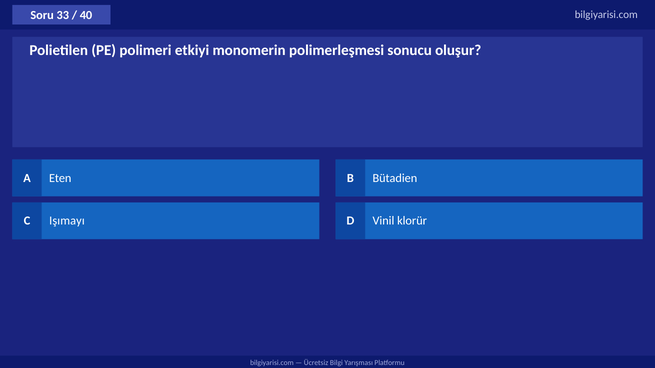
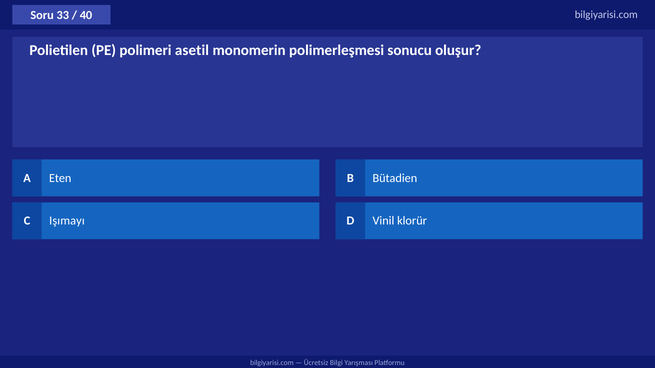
etkiyi: etkiyi -> asetil
